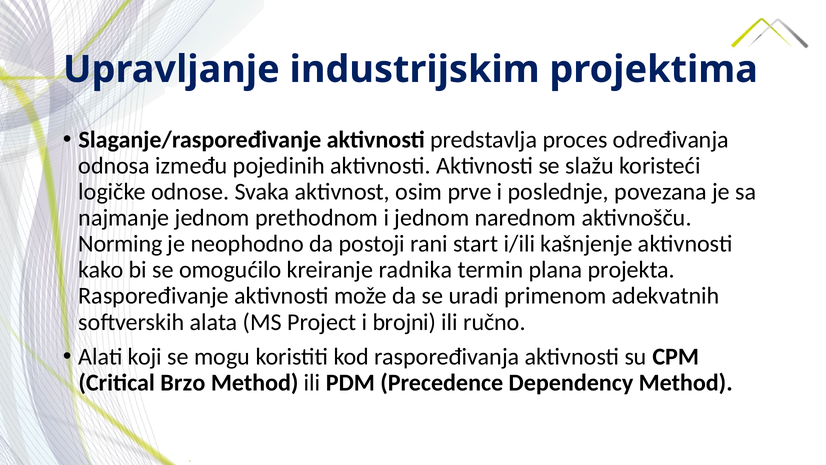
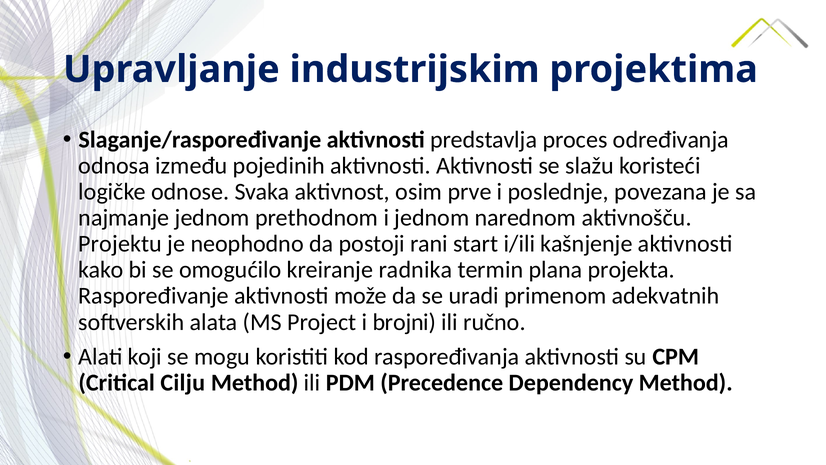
Norming: Norming -> Projektu
Brzo: Brzo -> Cilju
